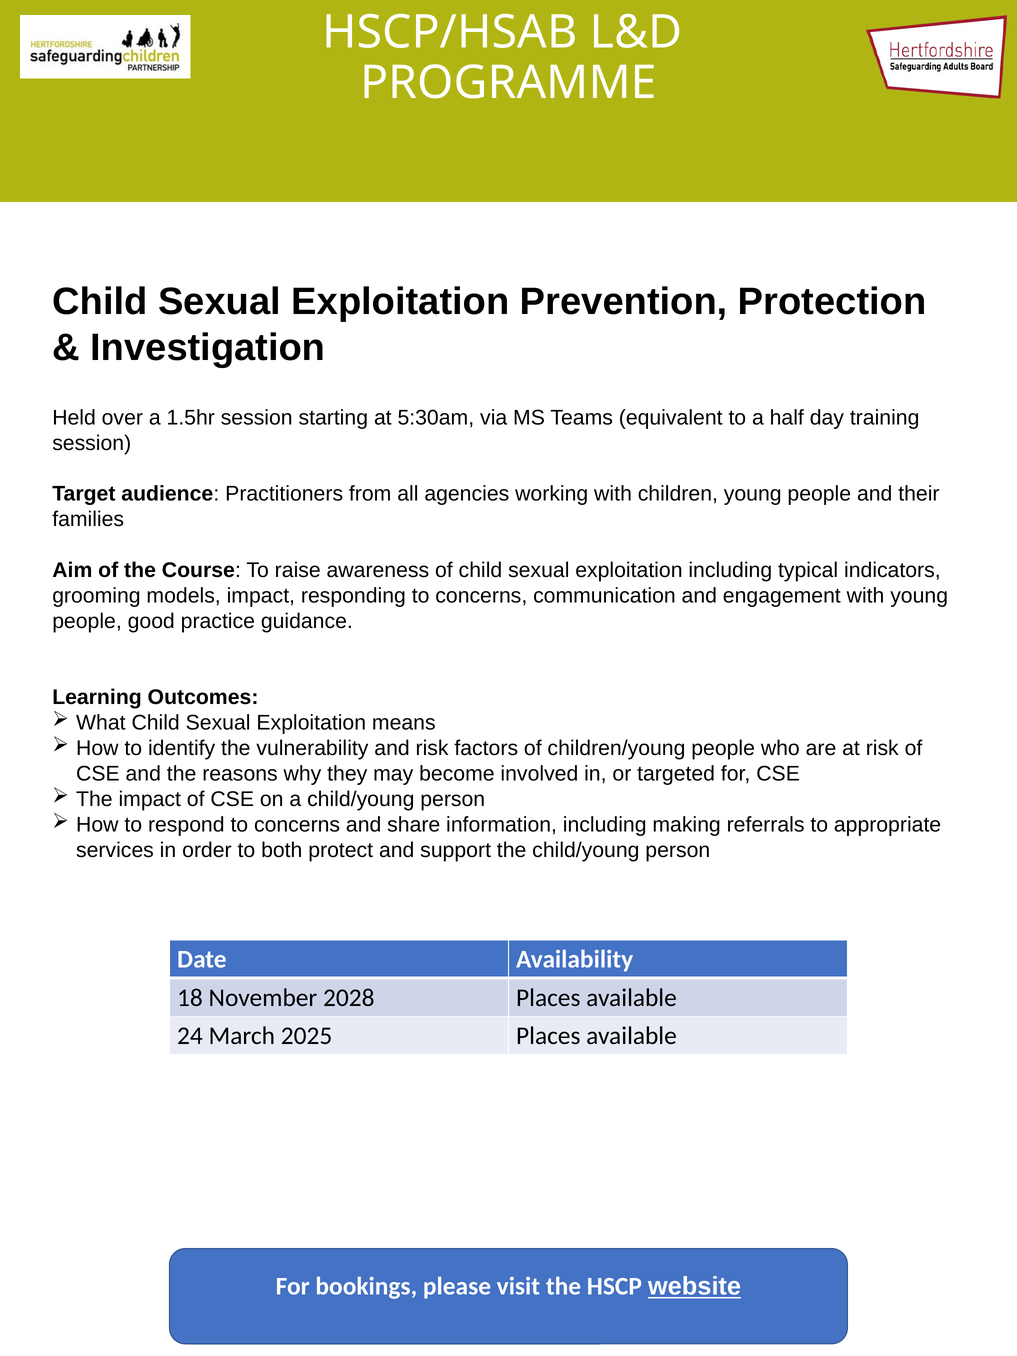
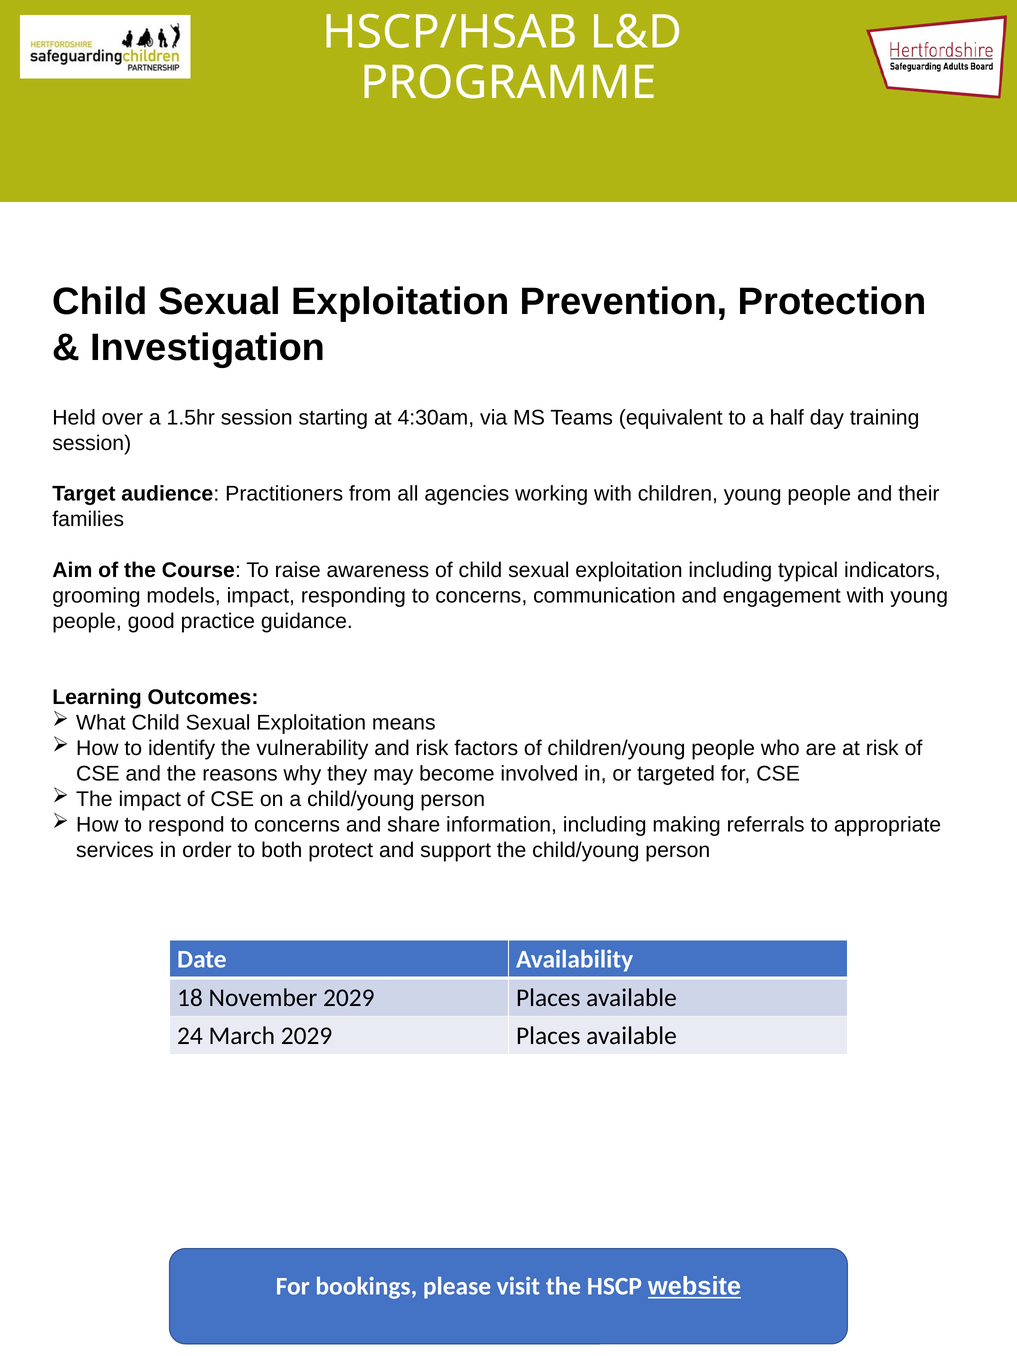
5:30am: 5:30am -> 4:30am
November 2028: 2028 -> 2029
March 2025: 2025 -> 2029
